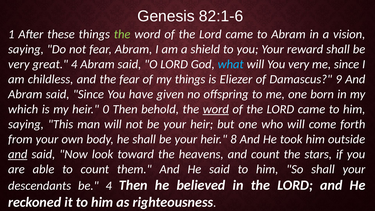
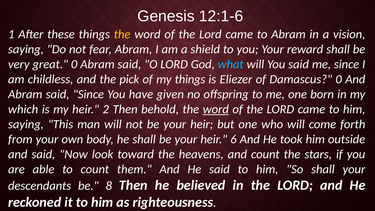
82:1-6: 82:1-6 -> 12:1-6
the at (122, 34) colour: light green -> yellow
great 4: 4 -> 0
You very: very -> said
the fear: fear -> pick
Damascus 9: 9 -> 0
0: 0 -> 2
8: 8 -> 6
and at (18, 154) underline: present -> none
be 4: 4 -> 8
